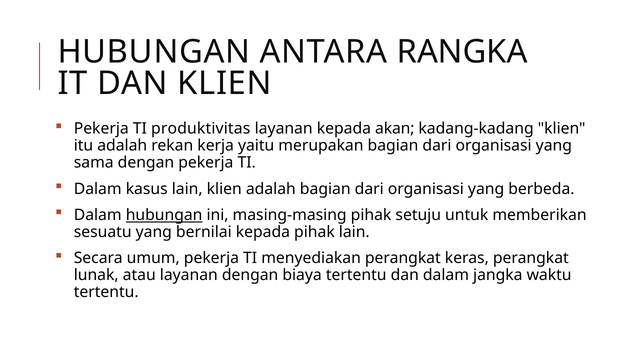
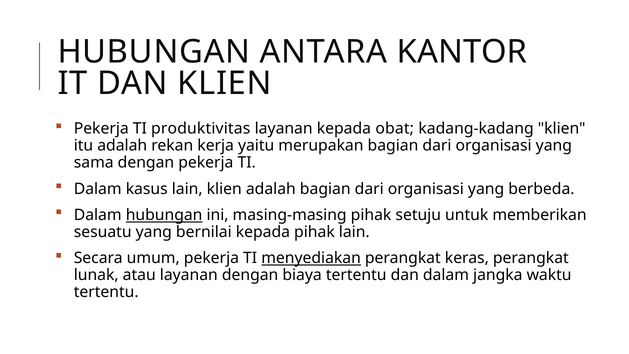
RANGKA: RANGKA -> KANTOR
akan: akan -> obat
menyediakan underline: none -> present
